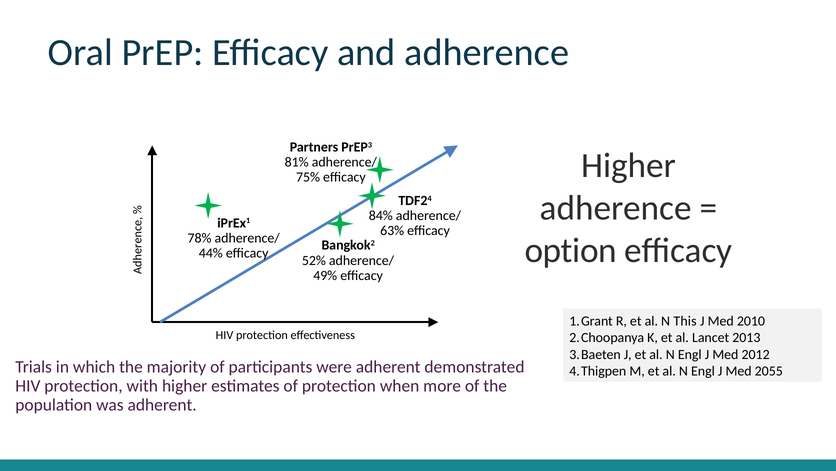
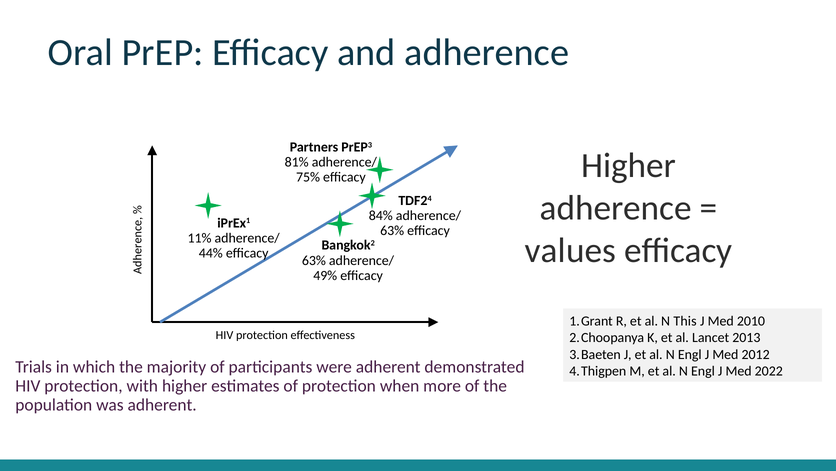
78%: 78% -> 11%
option: option -> values
52% at (314, 260): 52% -> 63%
2055: 2055 -> 2022
